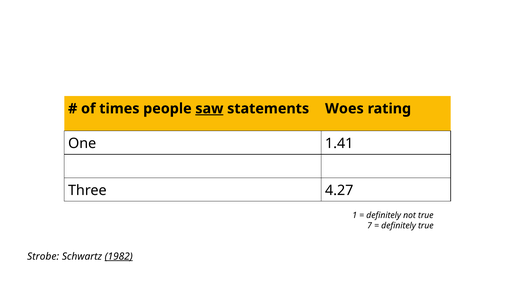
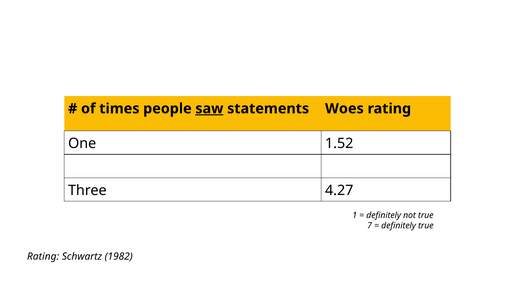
1.41: 1.41 -> 1.52
Strobe at (43, 256): Strobe -> Rating
1982 underline: present -> none
